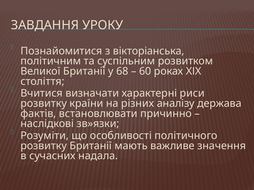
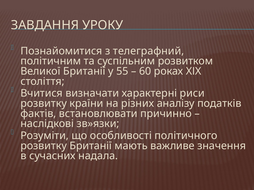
вікторіанська: вікторіанська -> телеграфний
68: 68 -> 55
держава: держава -> податків
